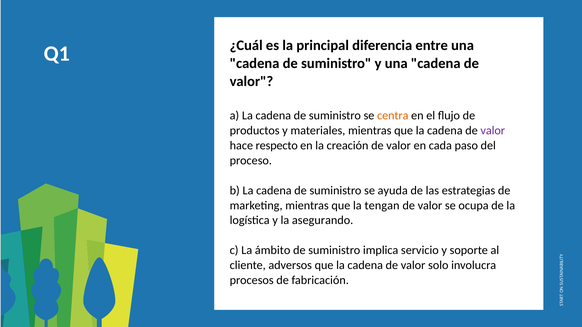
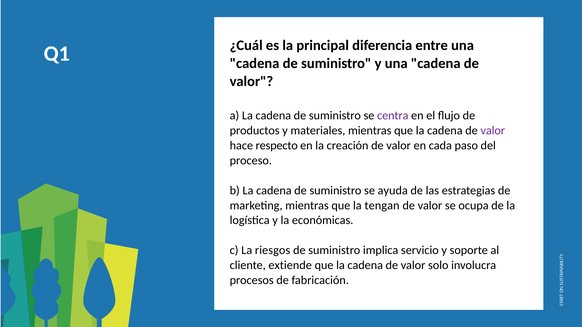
centra colour: orange -> purple
asegurando: asegurando -> económicas
ámbito: ámbito -> riesgos
adversos: adversos -> extiende
